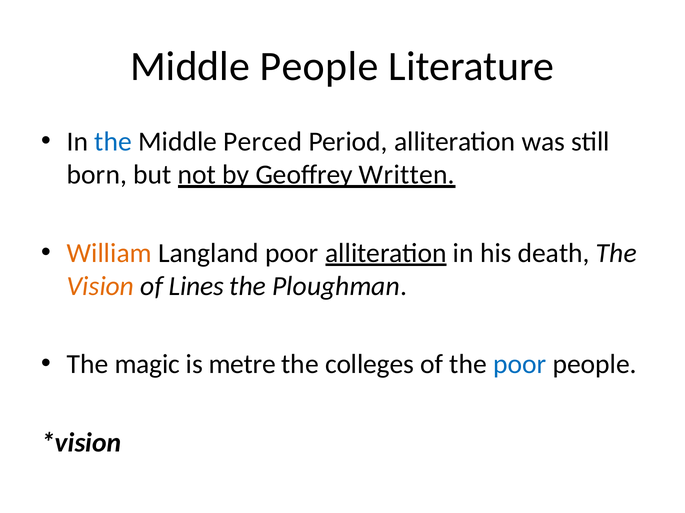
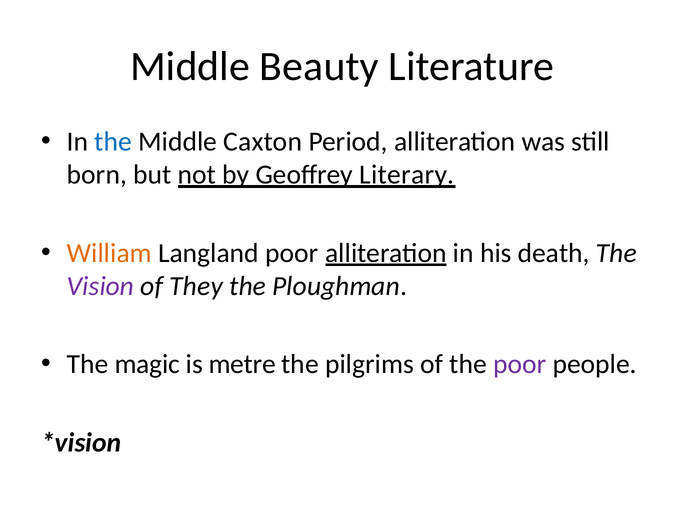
Middle People: People -> Beauty
Perced: Perced -> Caxton
Written: Written -> Literary
Vision colour: orange -> purple
Lines: Lines -> They
colleges: colleges -> pilgrims
poor at (520, 365) colour: blue -> purple
